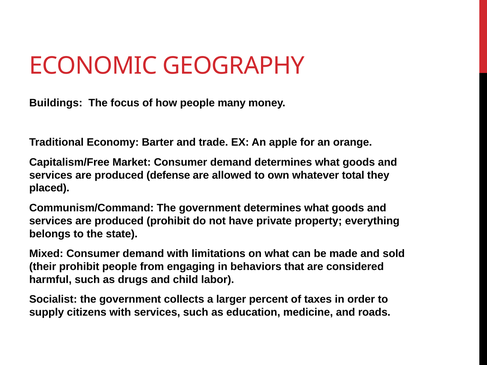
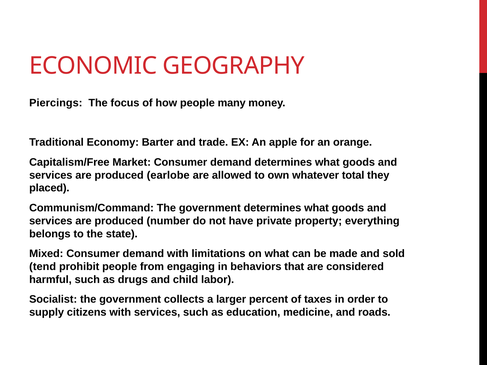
Buildings: Buildings -> Piercings
defense: defense -> earlobe
produced prohibit: prohibit -> number
their: their -> tend
